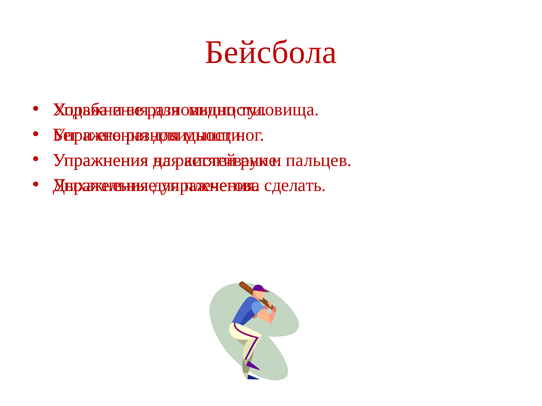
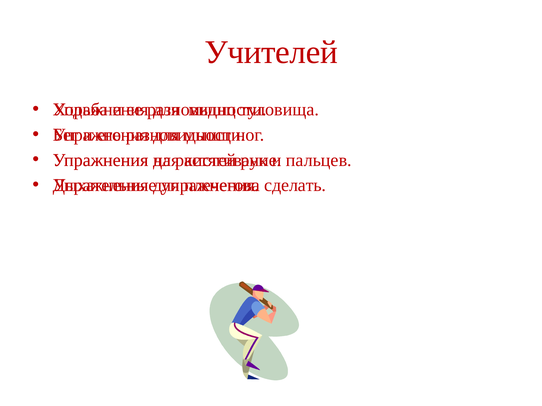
Бейсбола: Бейсбола -> Учителей
